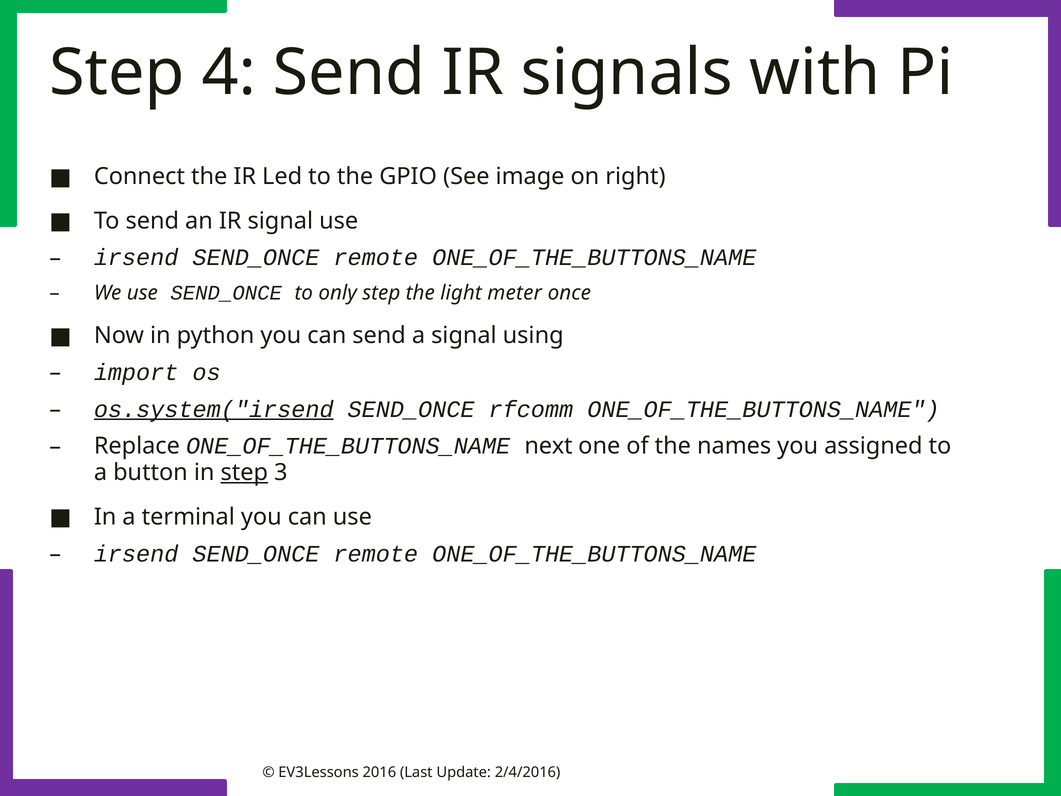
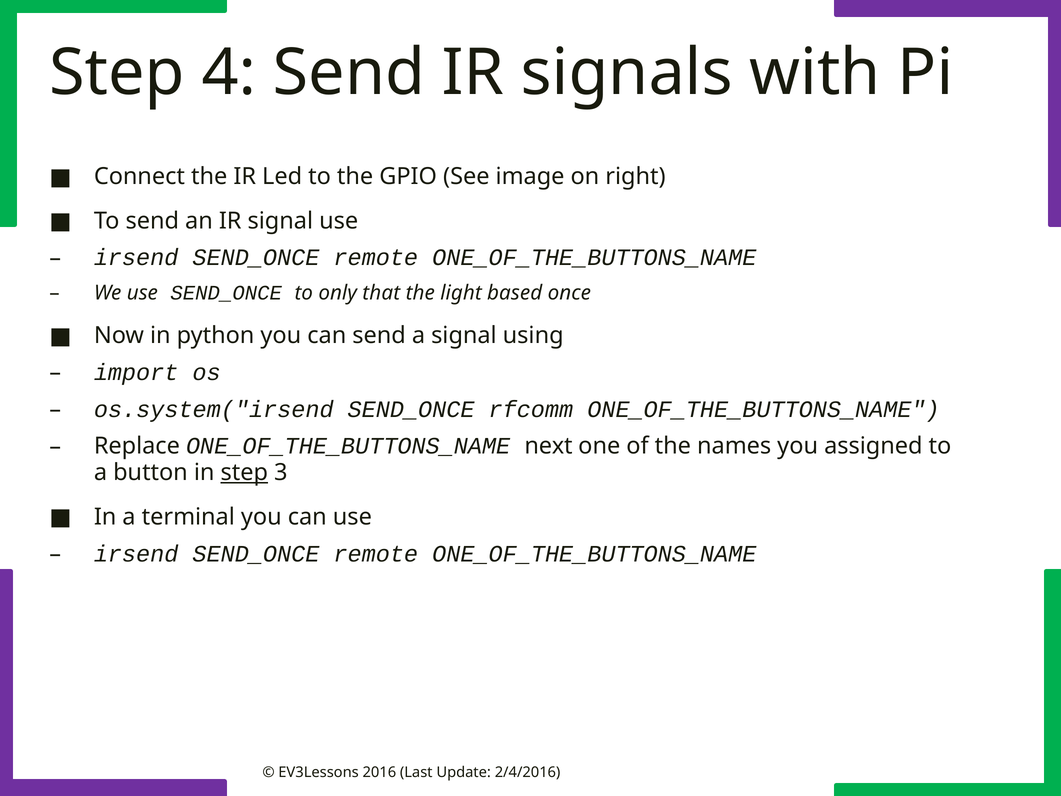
only step: step -> that
meter: meter -> based
os.system("irsend underline: present -> none
